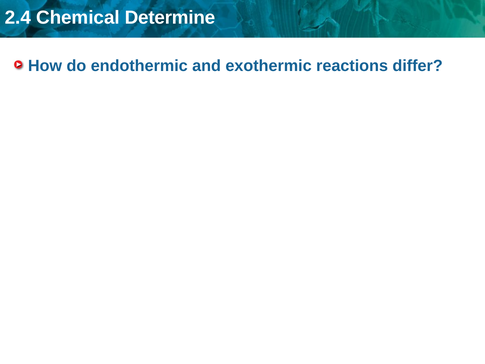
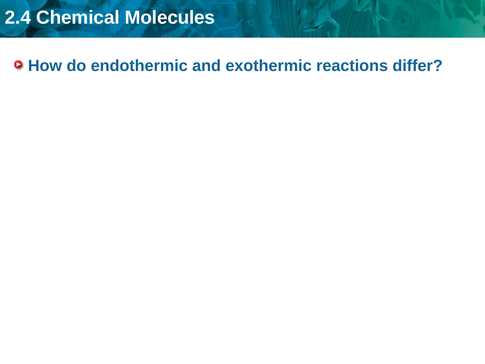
Determine: Determine -> Molecules
